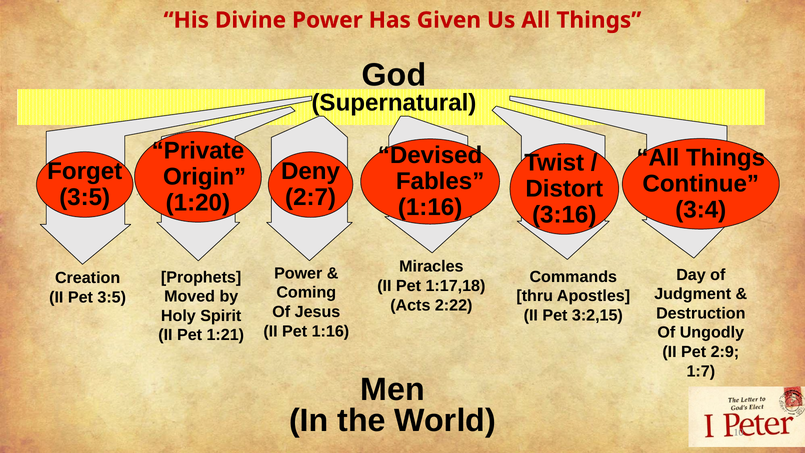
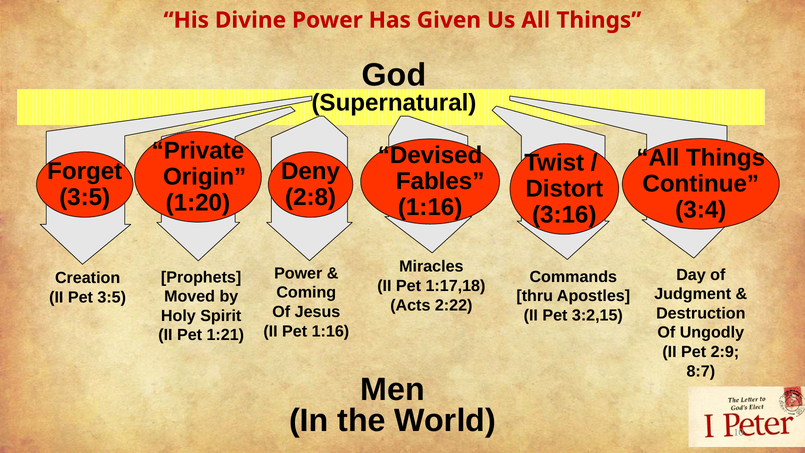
2:7: 2:7 -> 2:8
1:7: 1:7 -> 8:7
